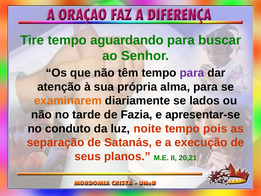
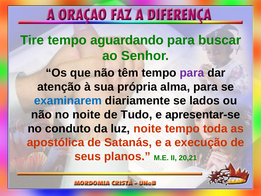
examinarem colour: orange -> blue
no tarde: tarde -> noite
Fazia: Fazia -> Tudo
pois: pois -> toda
separação: separação -> apostólica
